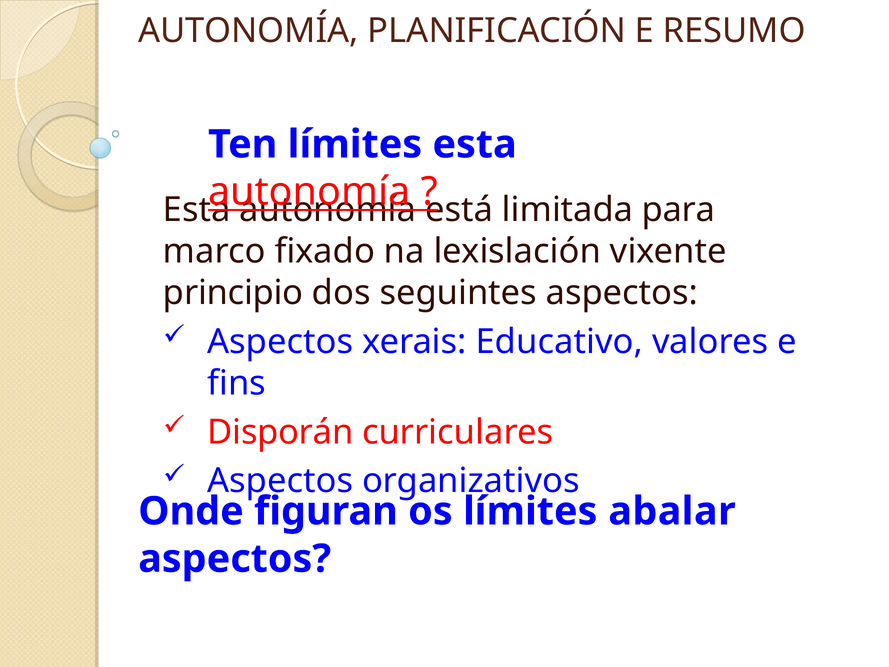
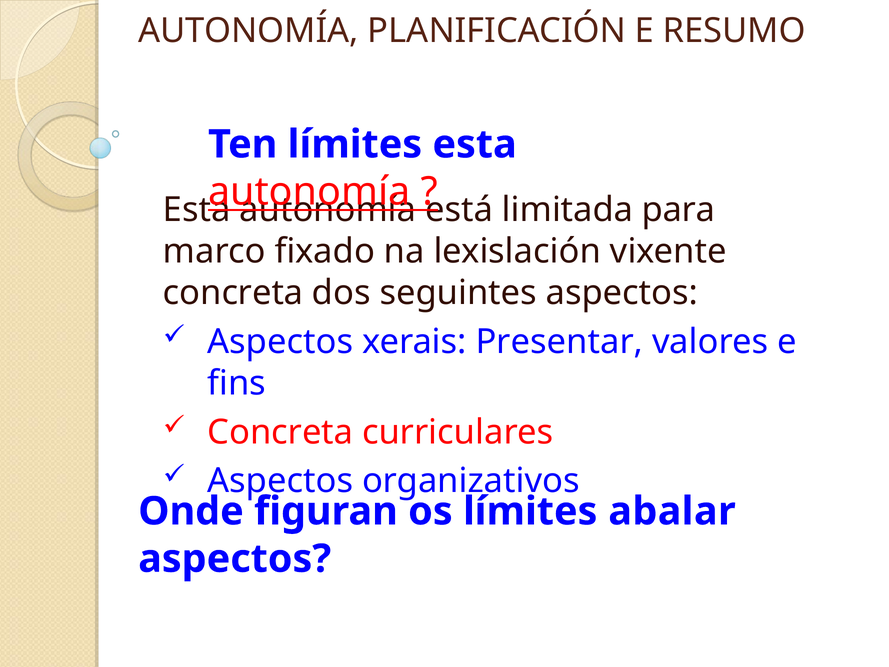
principio at (233, 293): principio -> concreta
Educativo: Educativo -> Presentar
Disporán at (280, 432): Disporán -> Concreta
